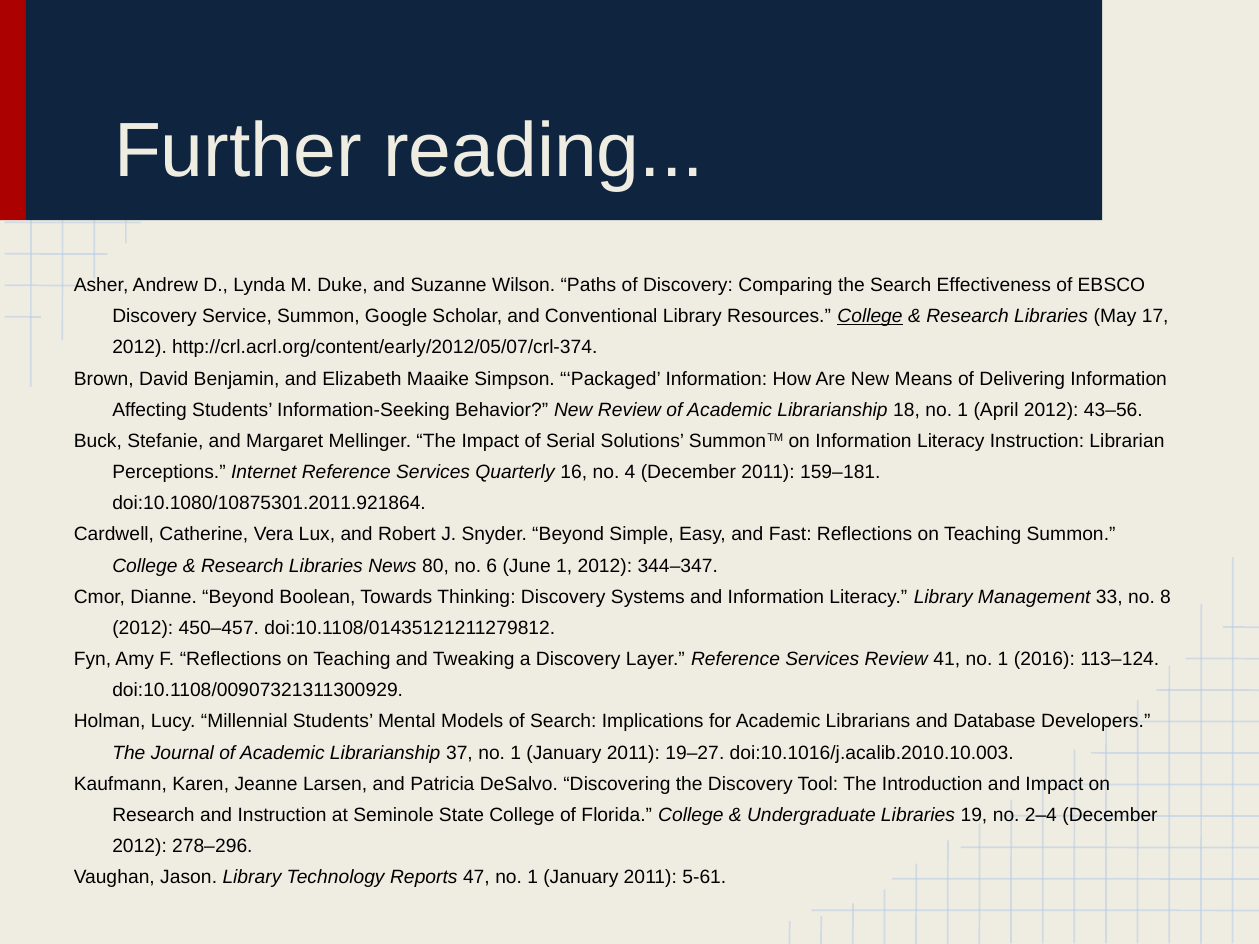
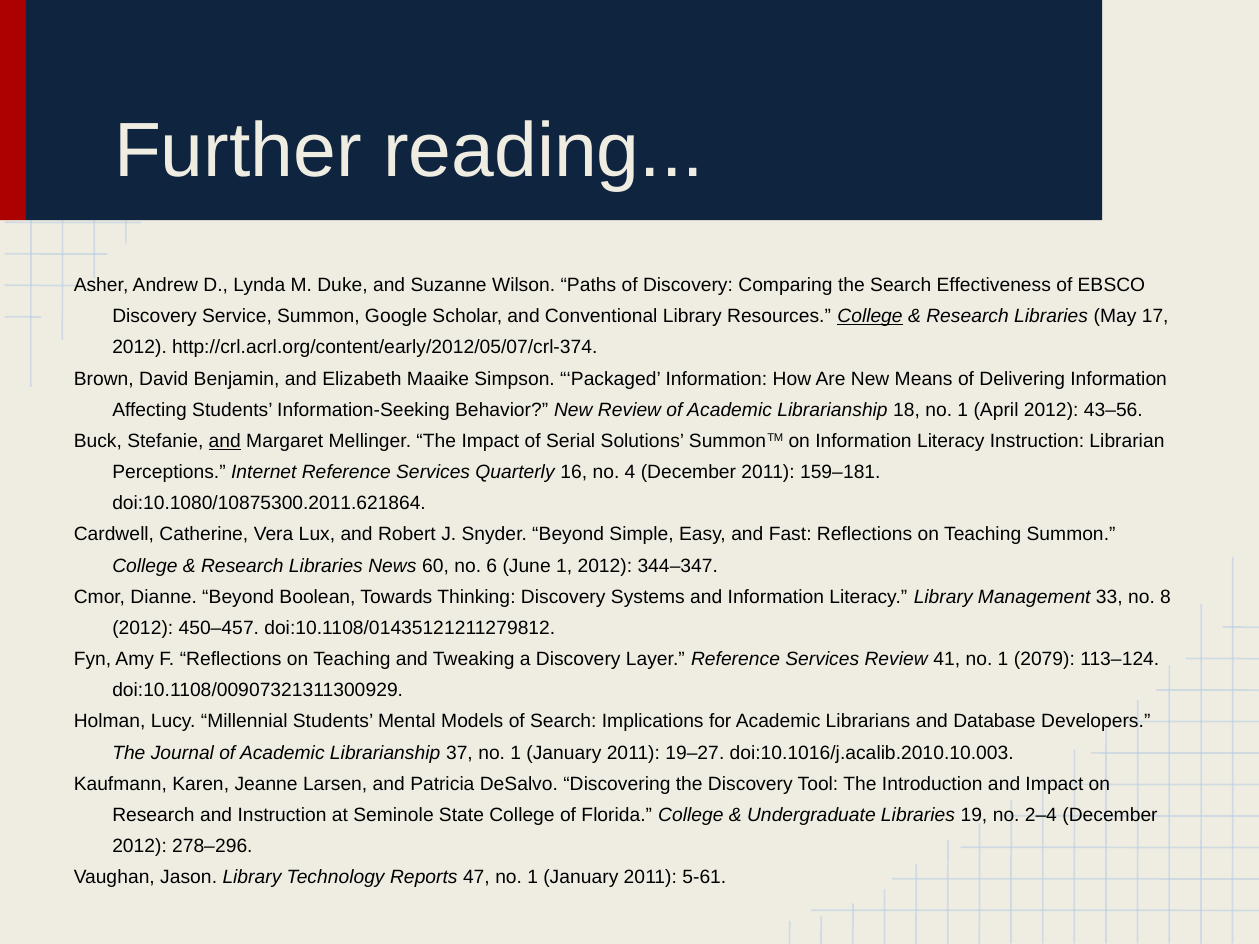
and at (225, 441) underline: none -> present
doi:10.1080/10875301.2011.921864: doi:10.1080/10875301.2011.921864 -> doi:10.1080/10875300.2011.621864
80: 80 -> 60
2016: 2016 -> 2079
